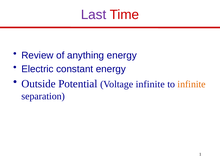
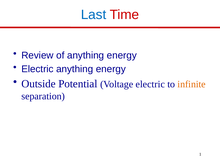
Last colour: purple -> blue
Electric constant: constant -> anything
Voltage infinite: infinite -> electric
